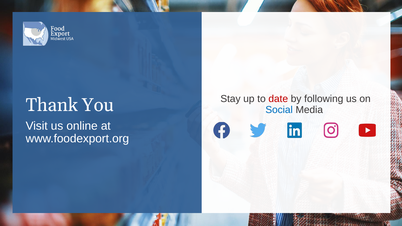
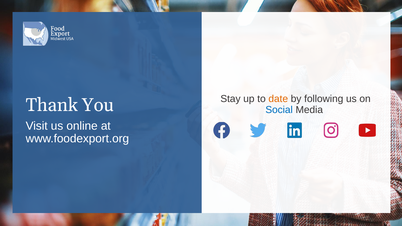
date colour: red -> orange
